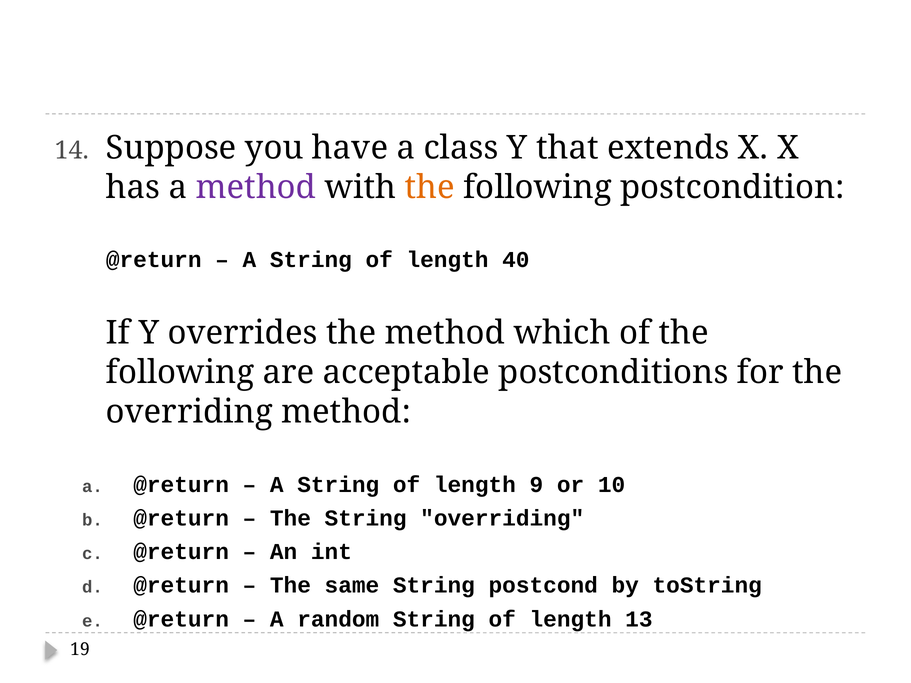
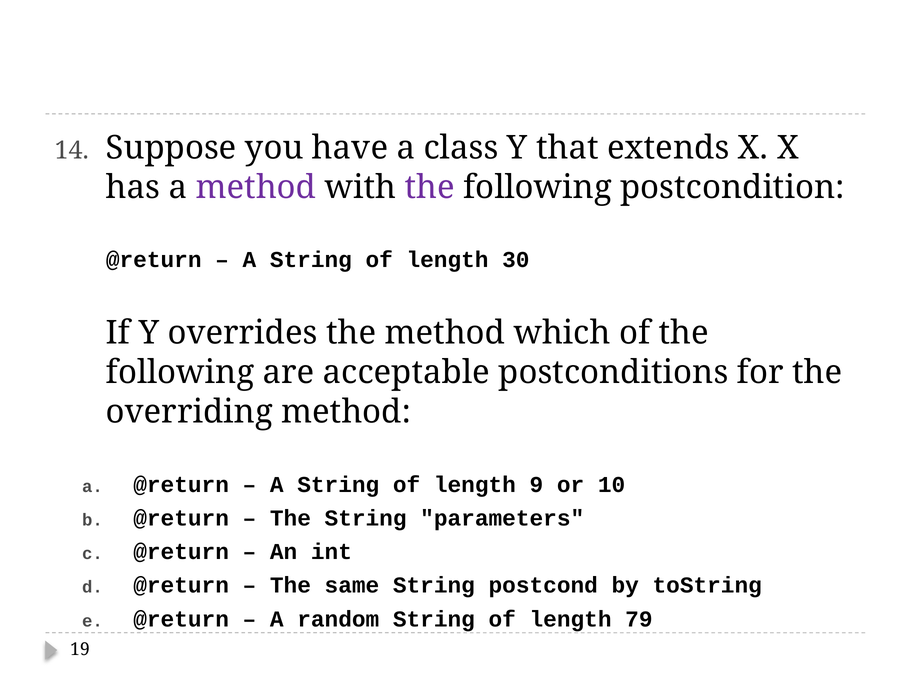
the at (430, 188) colour: orange -> purple
40: 40 -> 30
String overriding: overriding -> parameters
13: 13 -> 79
